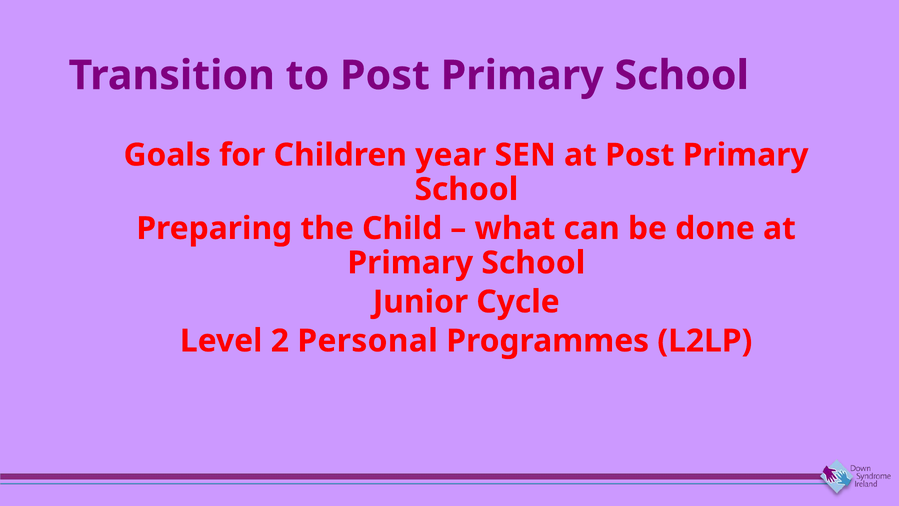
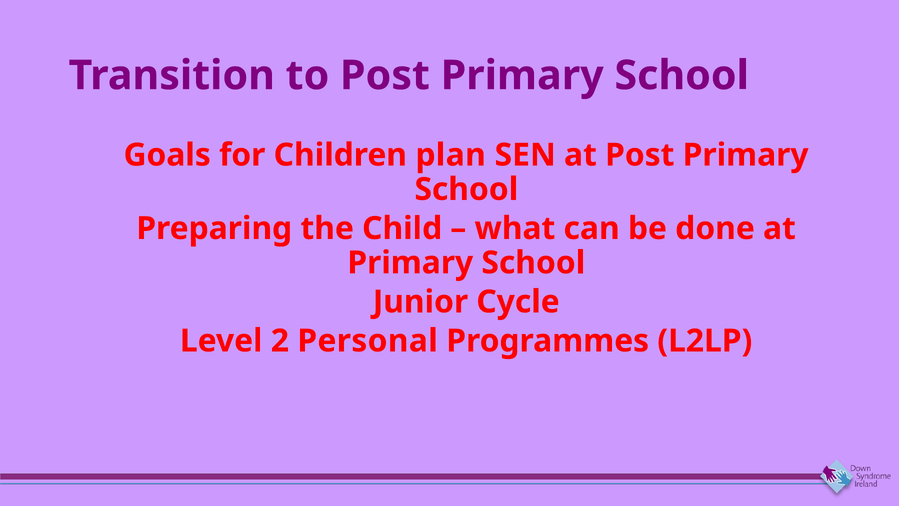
year: year -> plan
